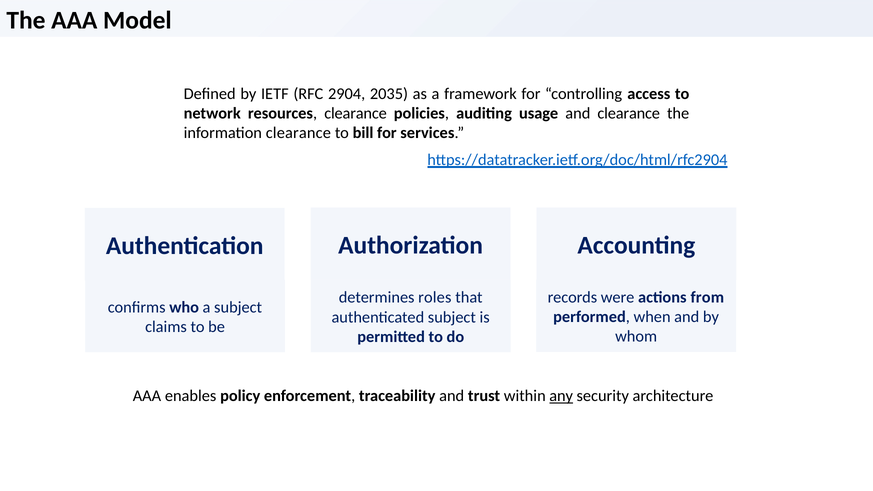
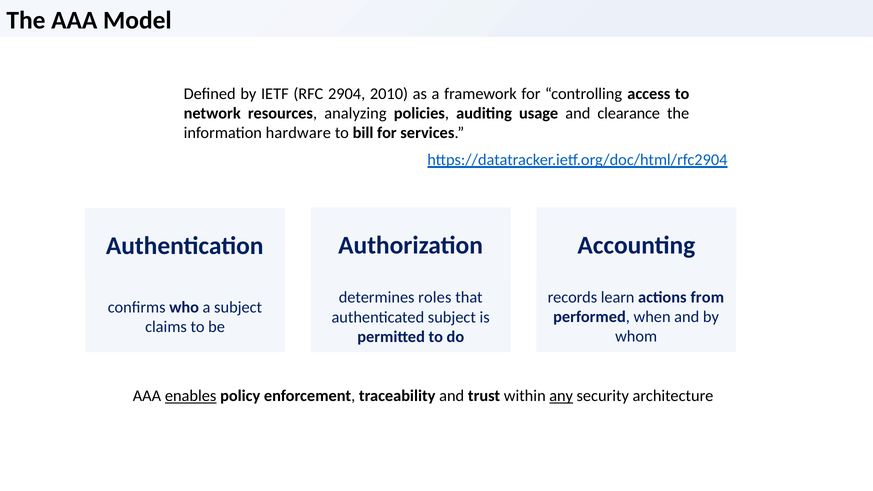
2035: 2035 -> 2010
resources clearance: clearance -> analyzing
information clearance: clearance -> hardware
were: were -> learn
enables underline: none -> present
